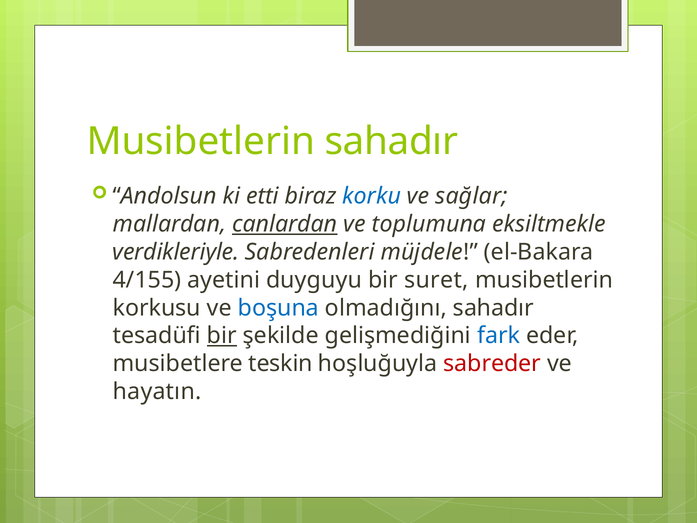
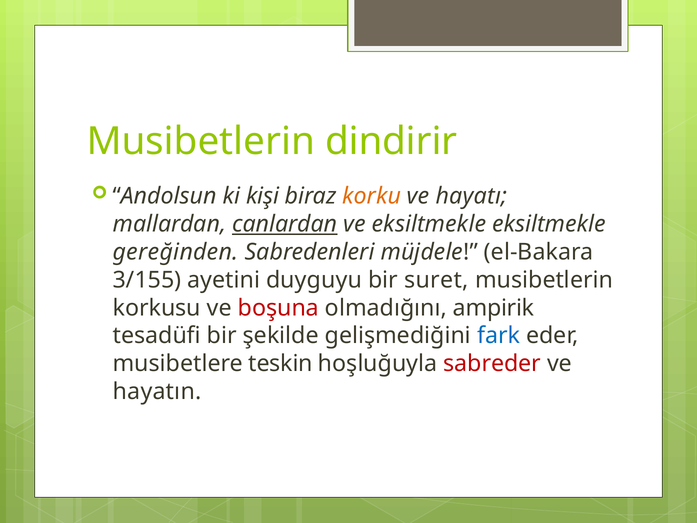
Musibetlerin sahadır: sahadır -> dindirir
etti: etti -> kişi
korku colour: blue -> orange
sağlar: sağlar -> hayatı
ve toplumuna: toplumuna -> eksiltmekle
verdikleriyle: verdikleriyle -> gereğinden
4/155: 4/155 -> 3/155
boşuna colour: blue -> red
olmadığını sahadır: sahadır -> ampirik
bir at (222, 336) underline: present -> none
